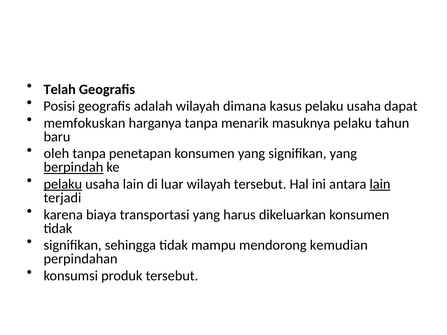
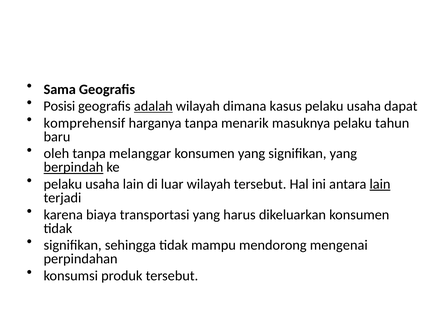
Telah: Telah -> Sama
adalah underline: none -> present
memfokuskan: memfokuskan -> komprehensif
penetapan: penetapan -> melanggar
pelaku at (63, 184) underline: present -> none
kemudian: kemudian -> mengenai
